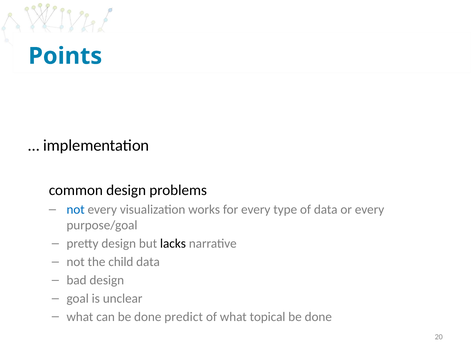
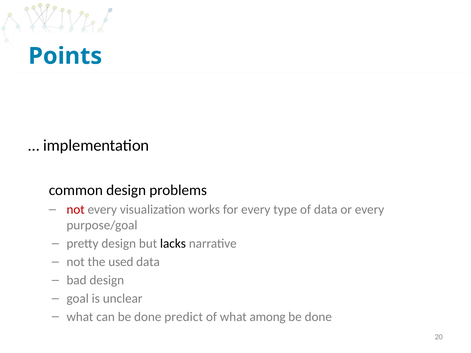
not at (76, 210) colour: blue -> red
child: child -> used
topical: topical -> among
